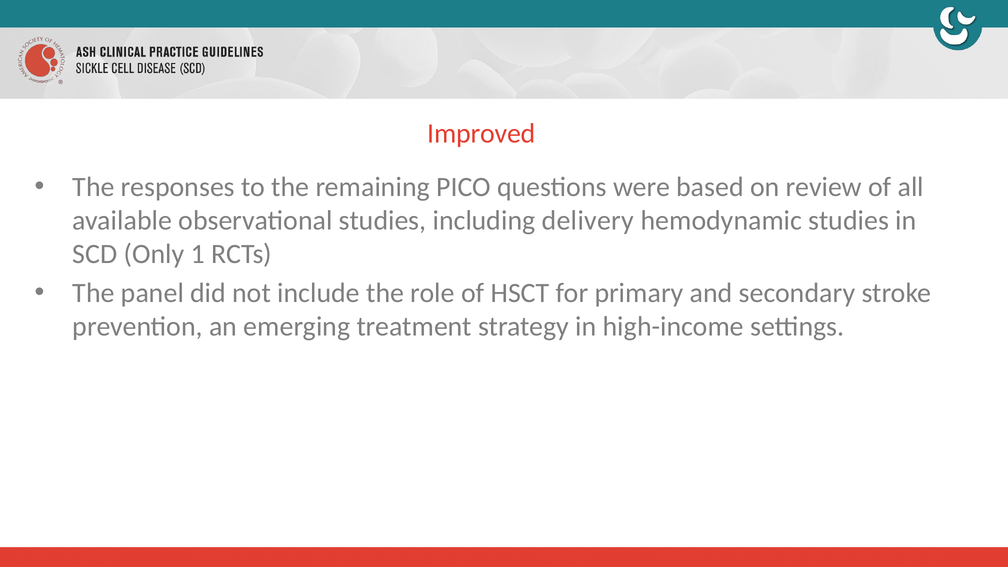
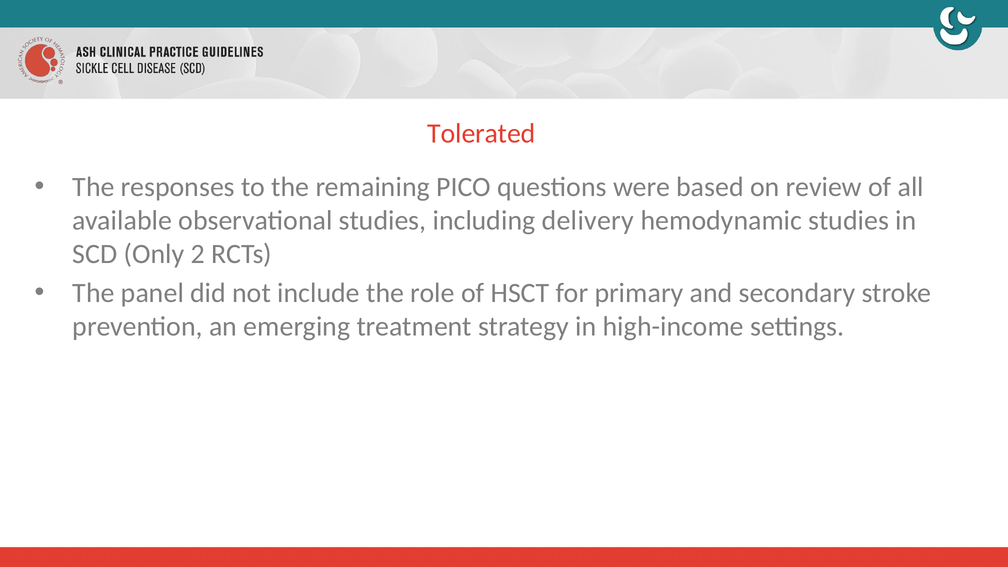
Improved: Improved -> Tolerated
1: 1 -> 2
